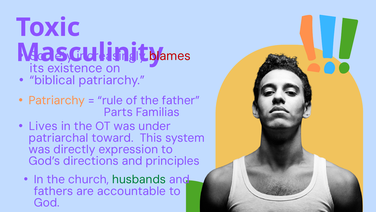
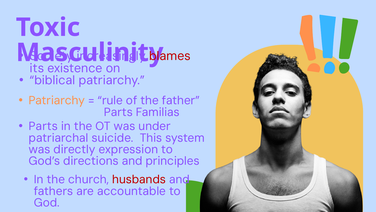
Lives at (43, 126): Lives -> Parts
toward: toward -> suicide
husbands colour: green -> red
